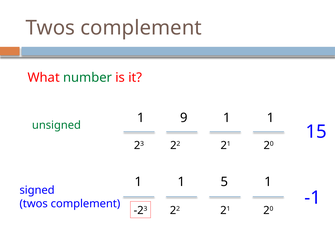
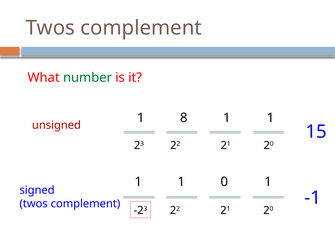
9: 9 -> 8
unsigned colour: green -> red
5: 5 -> 0
